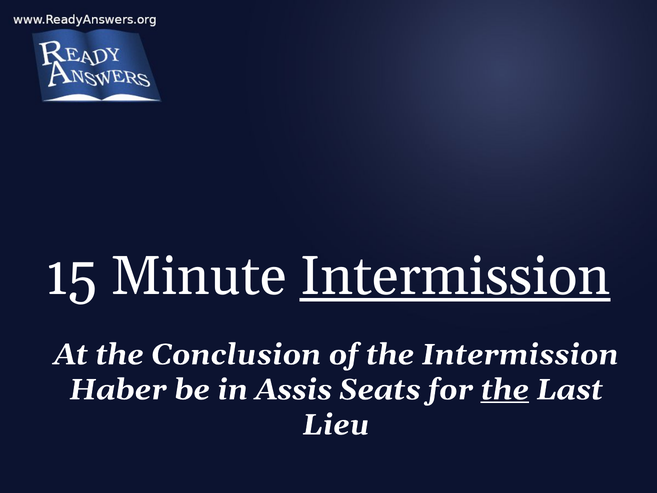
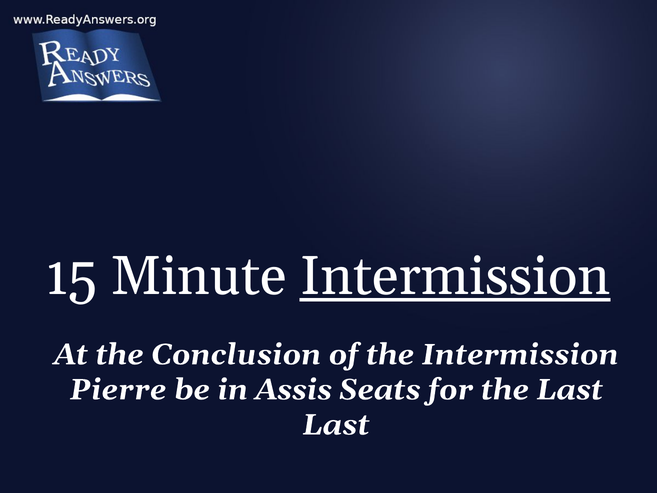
Haber: Haber -> Pierre
the at (505, 390) underline: present -> none
Lieu at (336, 425): Lieu -> Last
